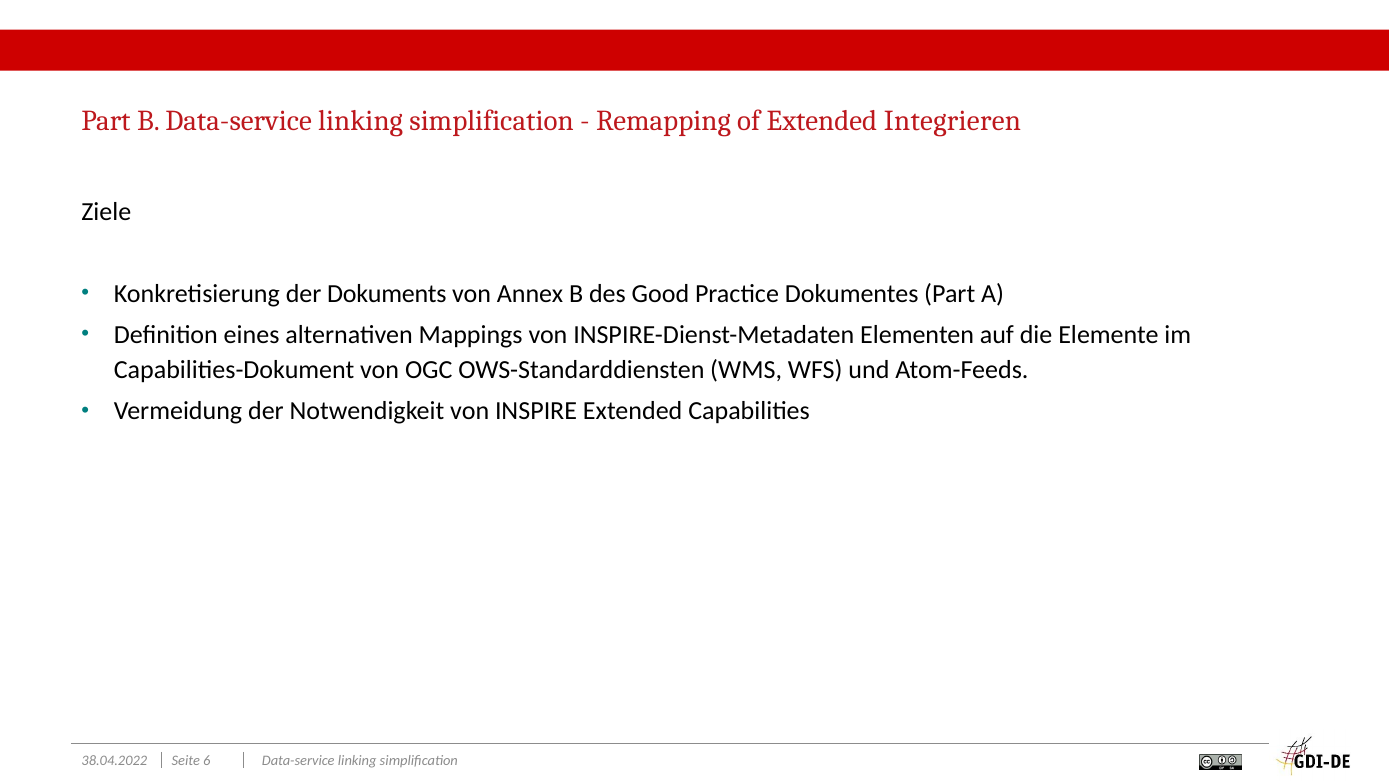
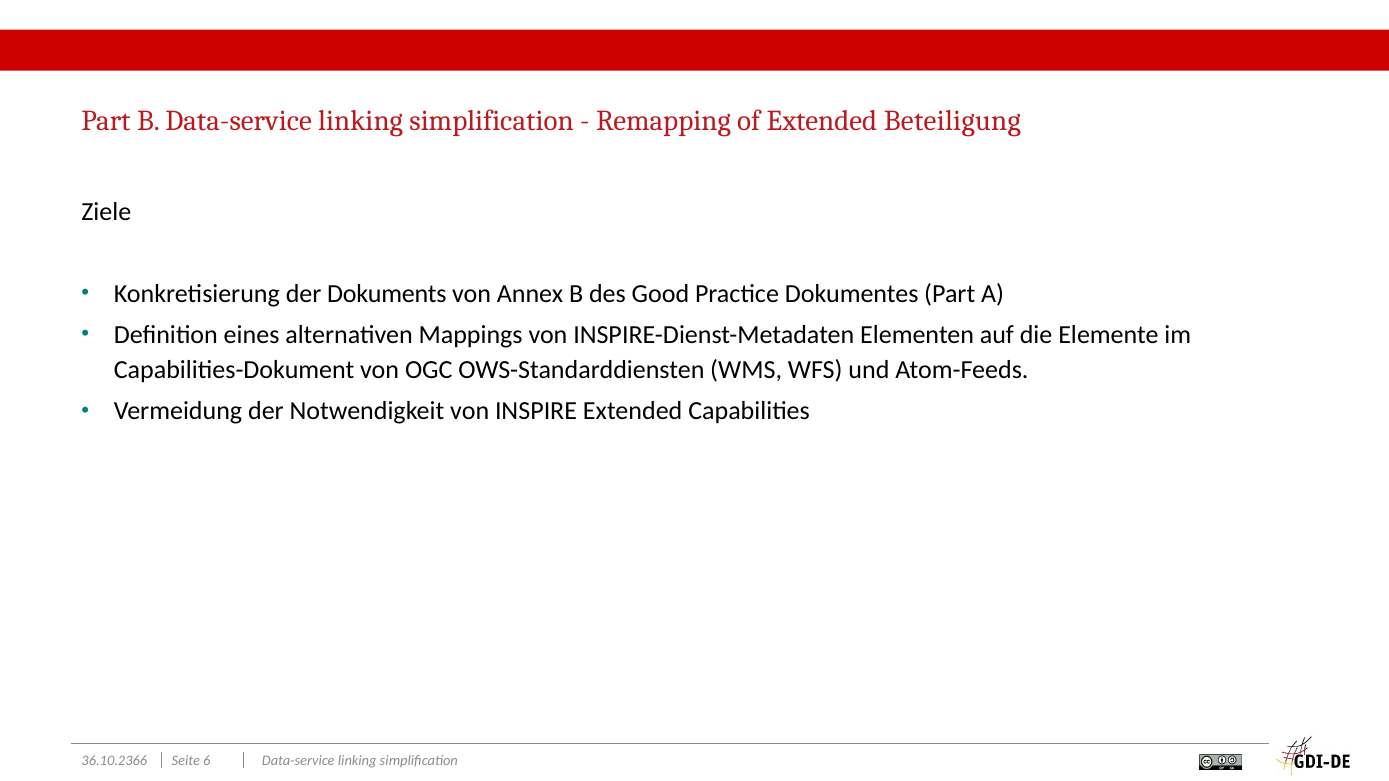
Integrieren: Integrieren -> Beteiligung
38.04.2022: 38.04.2022 -> 36.10.2366
